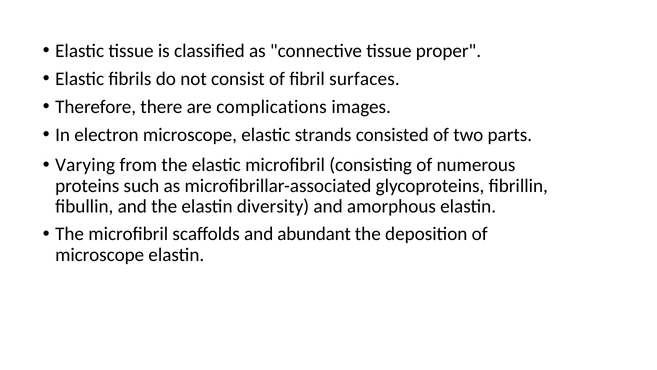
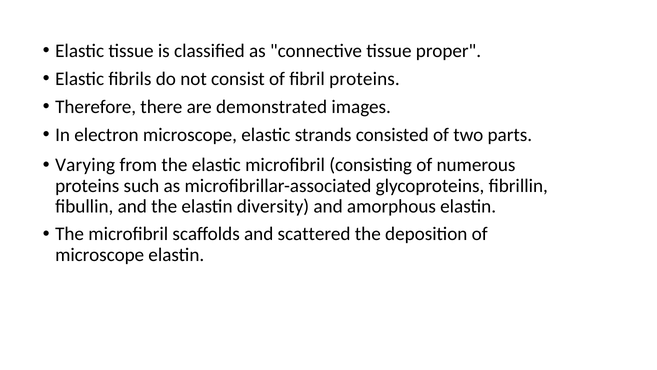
fibril surfaces: surfaces -> proteins
complications: complications -> demonstrated
abundant: abundant -> scattered
